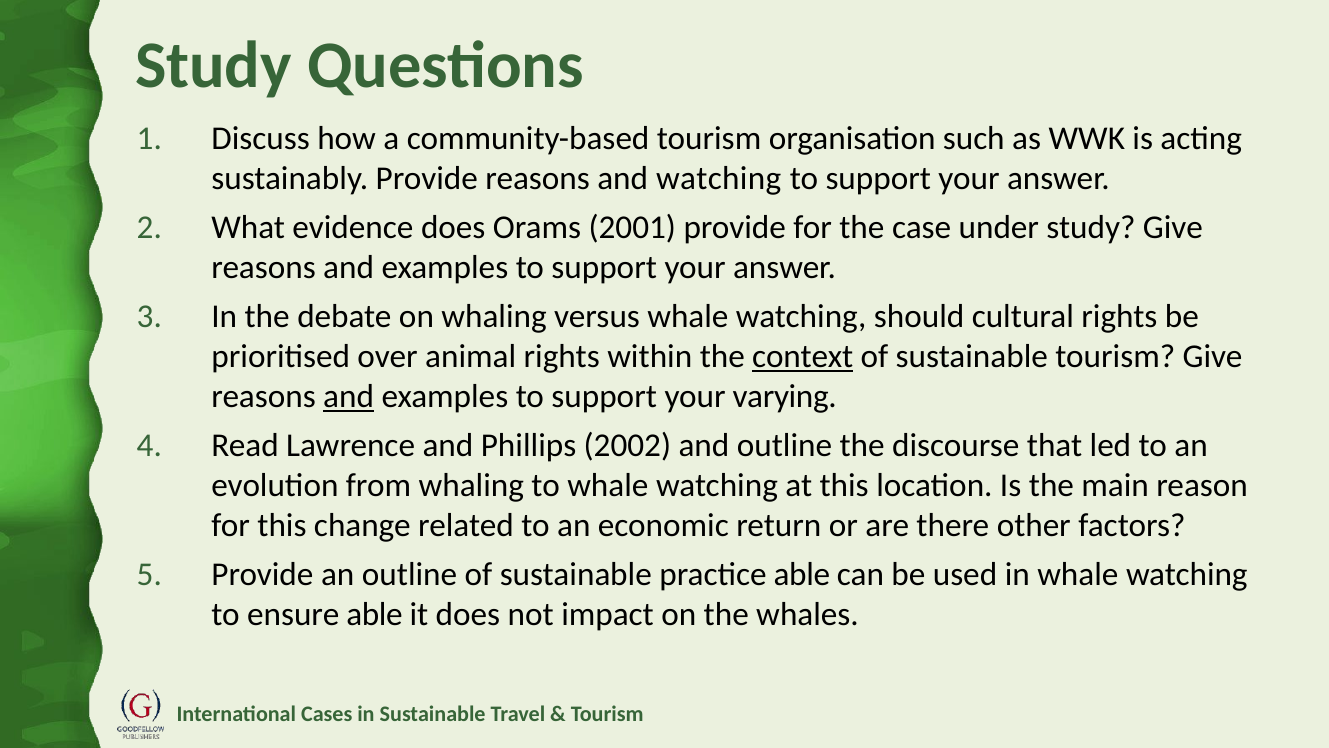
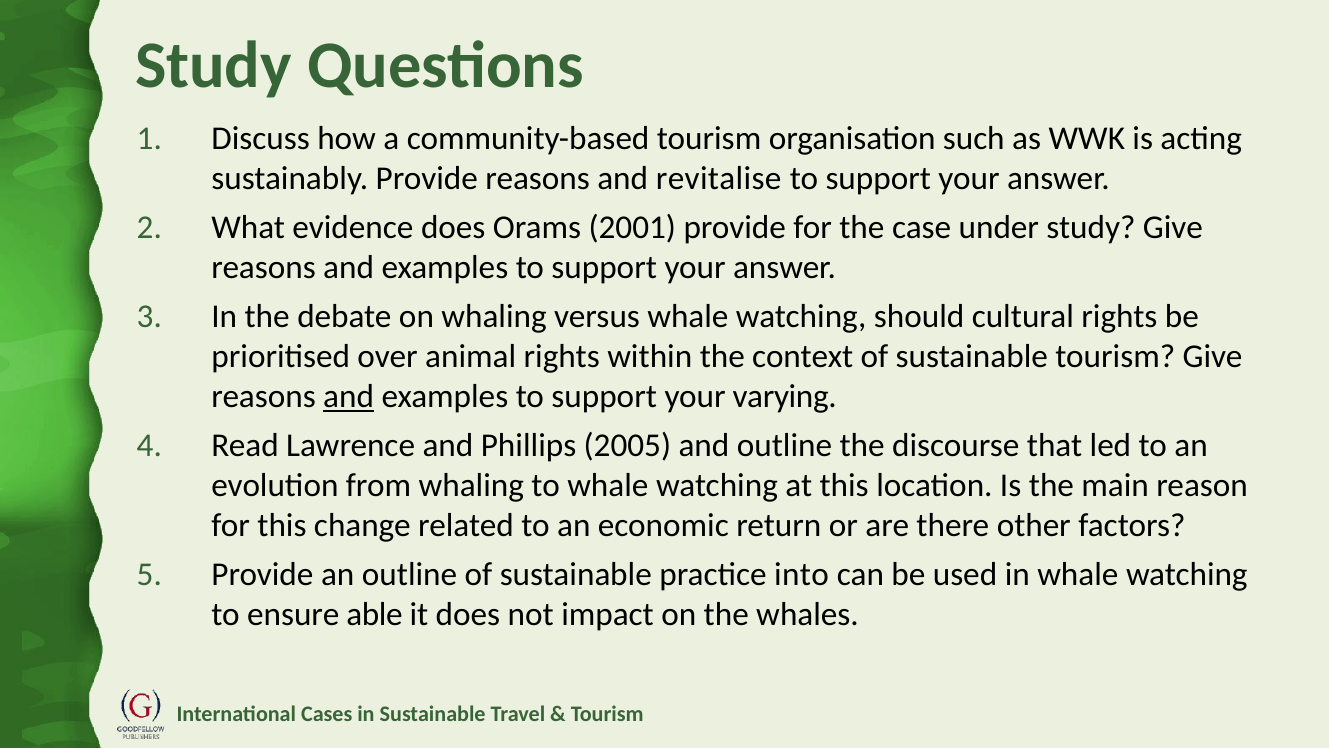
and watching: watching -> revitalise
context underline: present -> none
2002: 2002 -> 2005
practice able: able -> into
